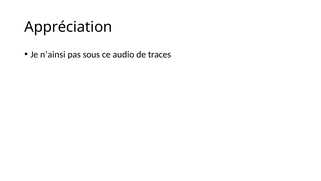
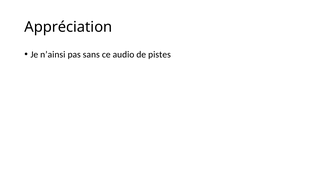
sous: sous -> sans
traces: traces -> pistes
